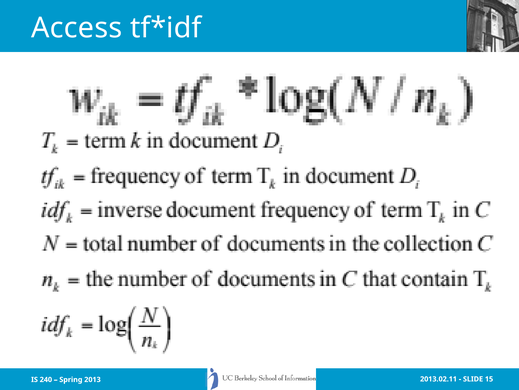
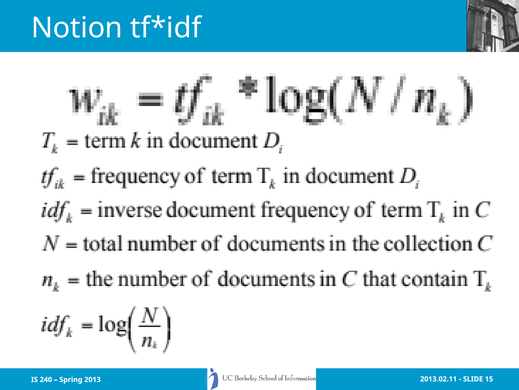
Access: Access -> Notion
